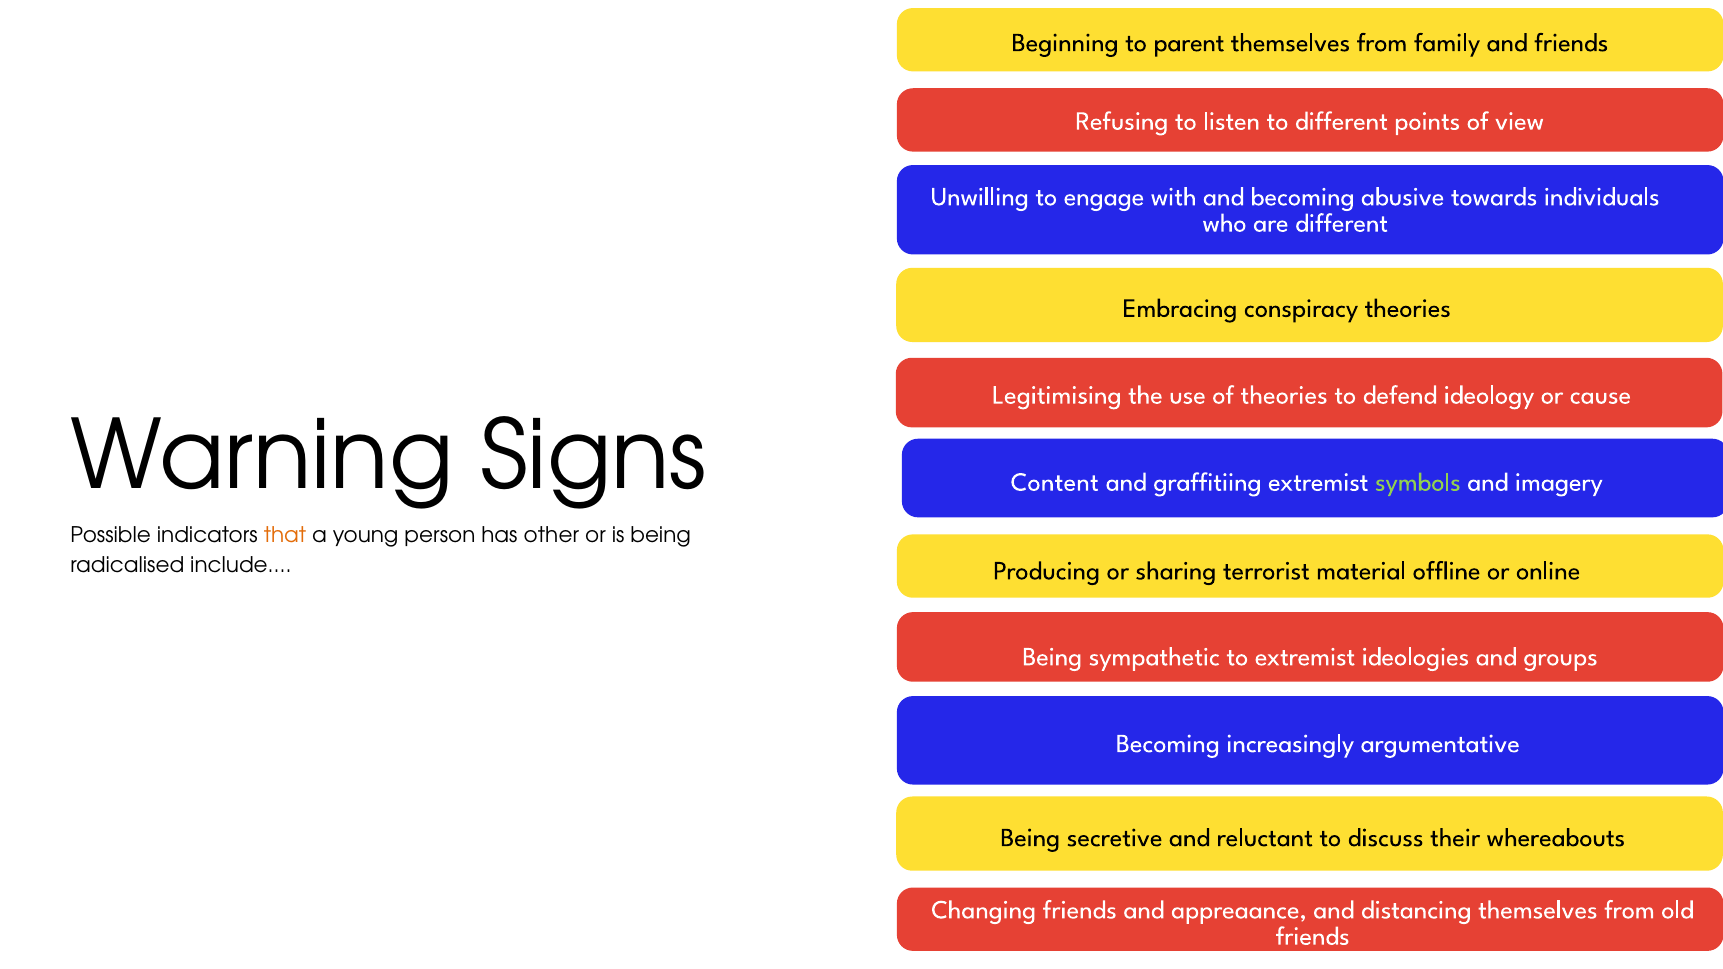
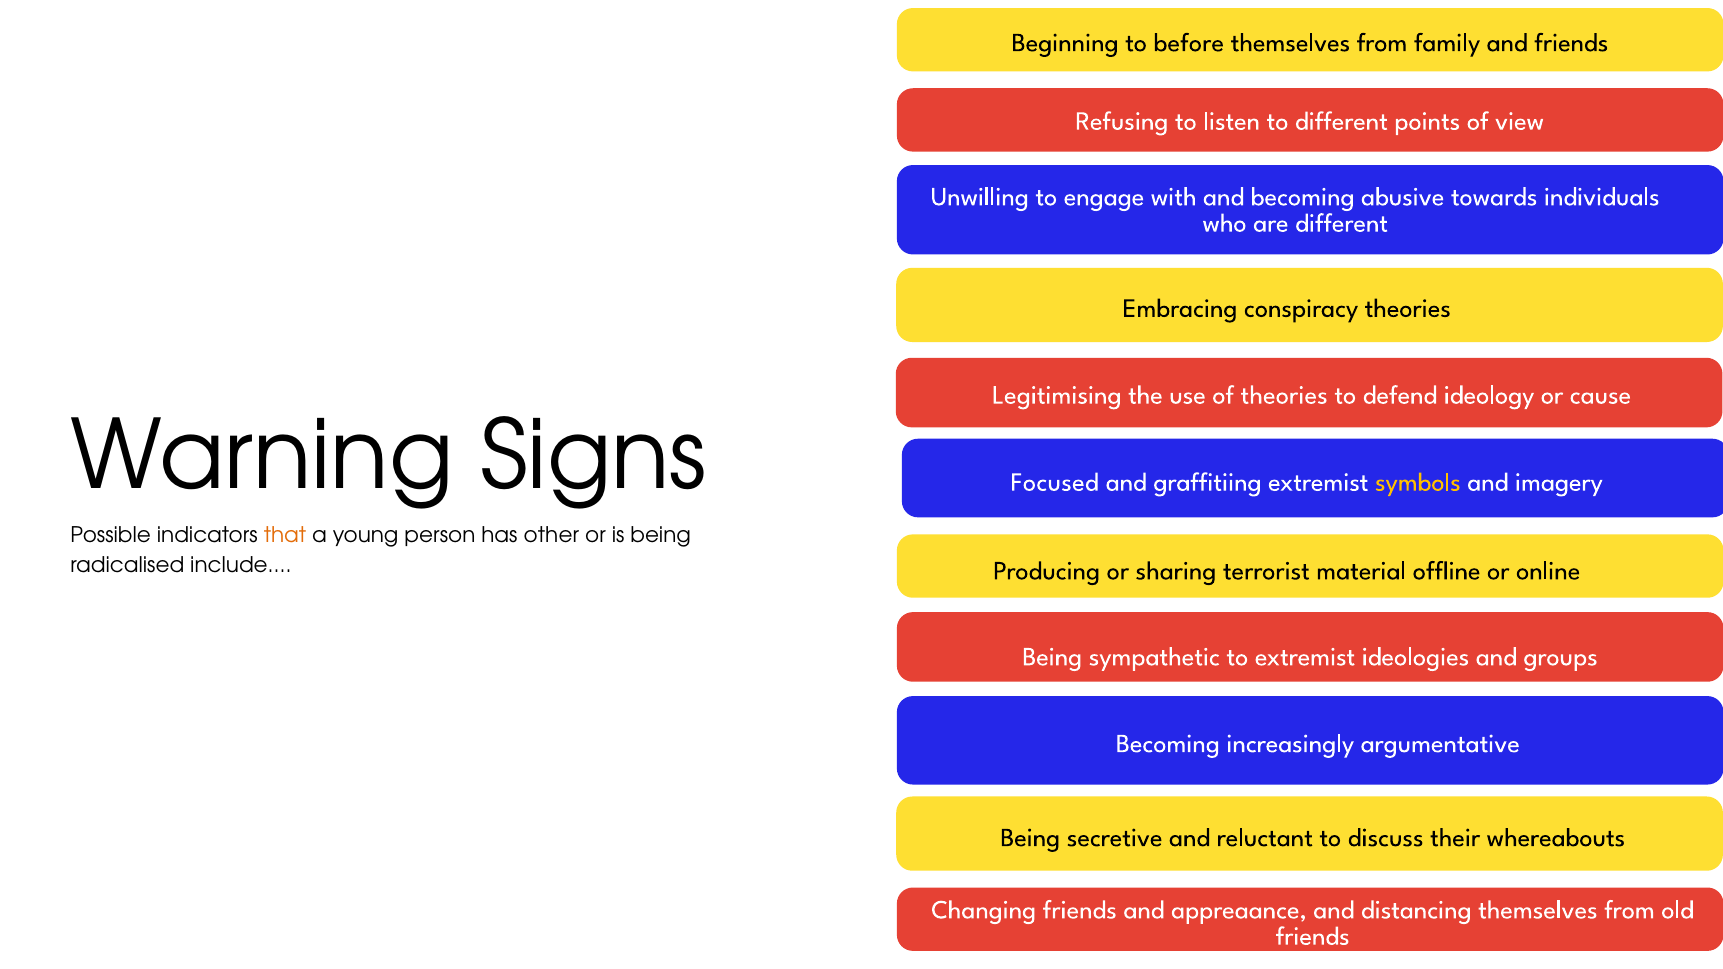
parent: parent -> before
Content: Content -> Focused
symbols colour: light green -> yellow
